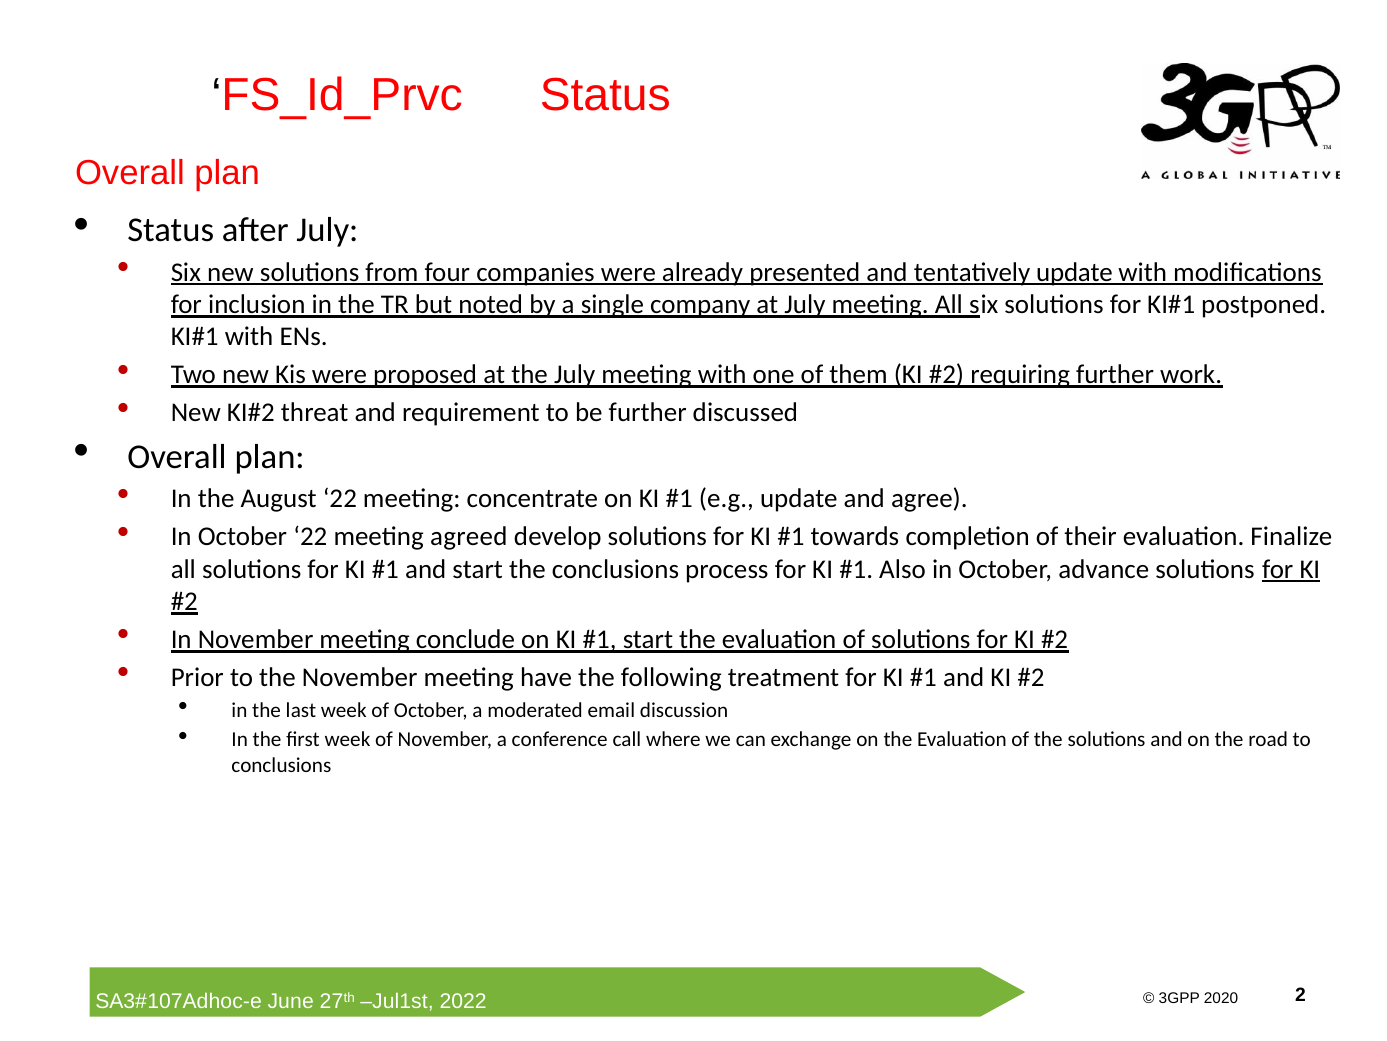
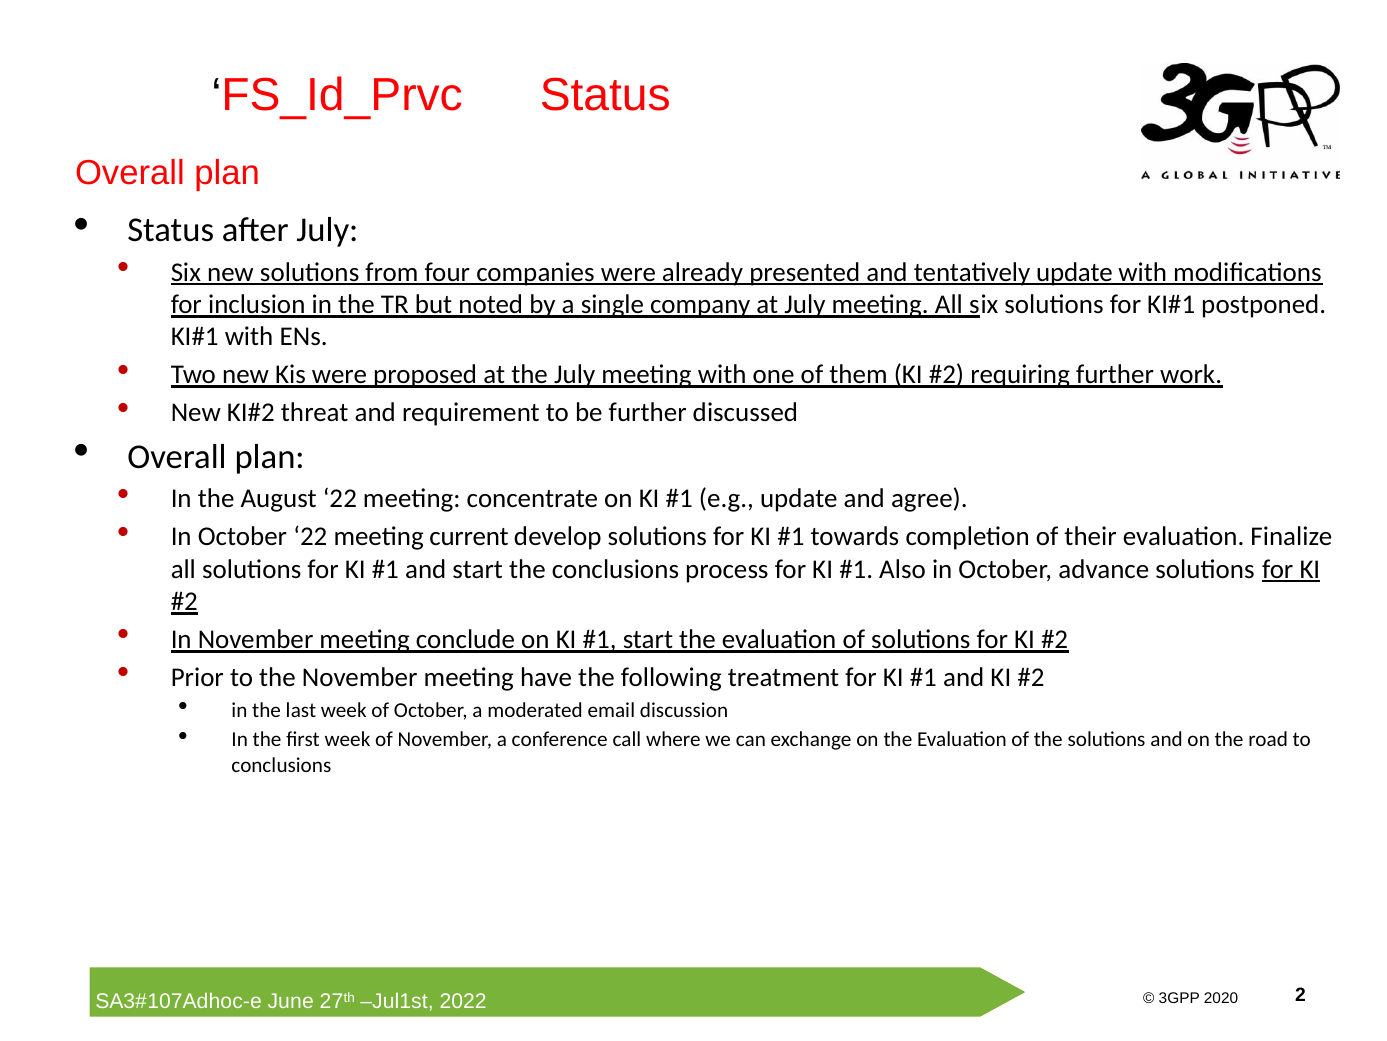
agreed: agreed -> current
